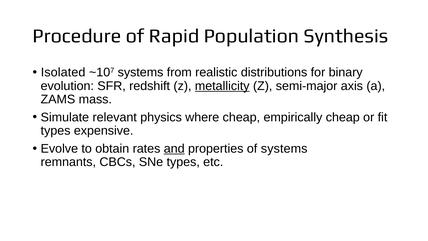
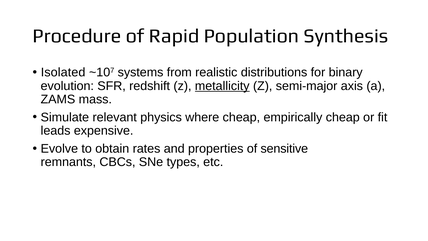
types at (56, 131): types -> leads
and underline: present -> none
of systems: systems -> sensitive
